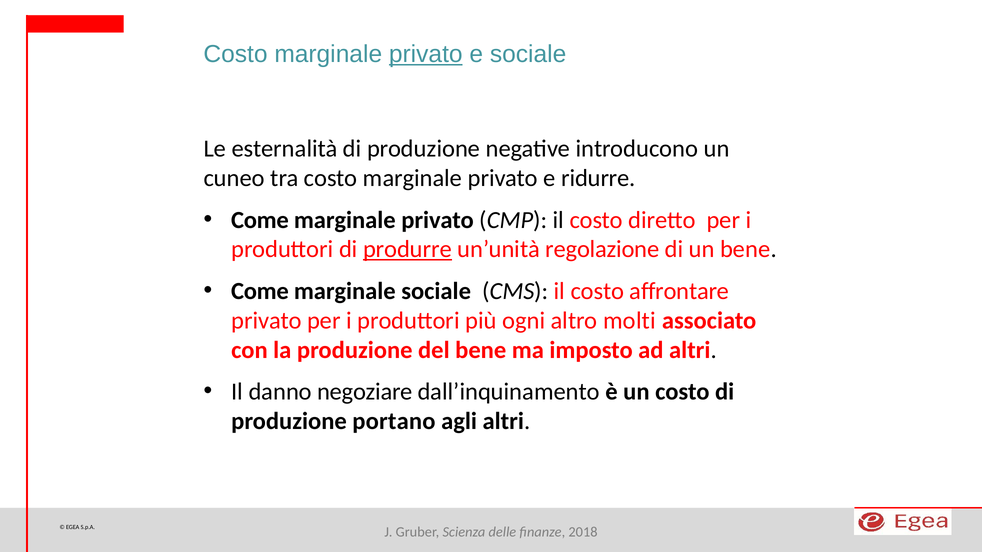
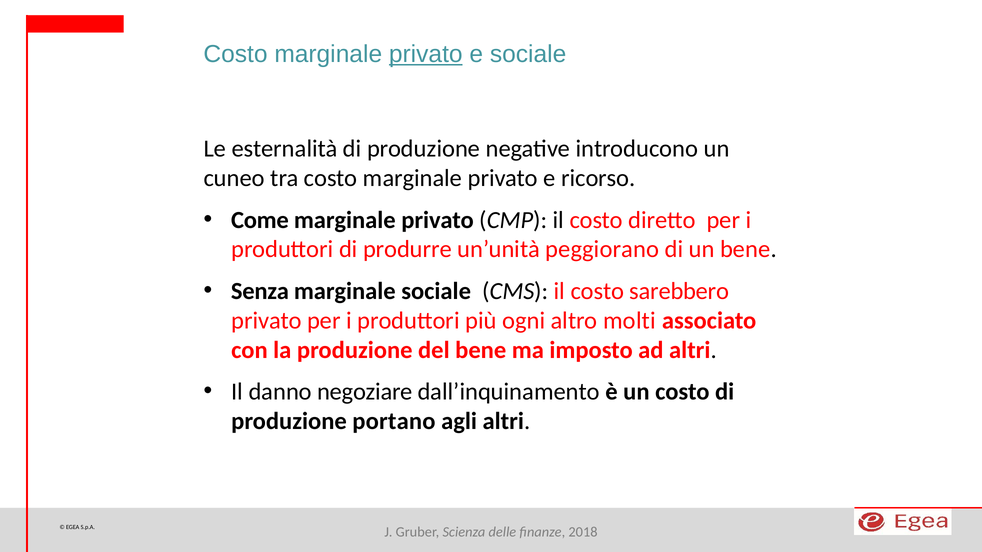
ridurre: ridurre -> ricorso
produrre underline: present -> none
regolazione: regolazione -> peggiorano
Come at (260, 291): Come -> Senza
affrontare: affrontare -> sarebbero
